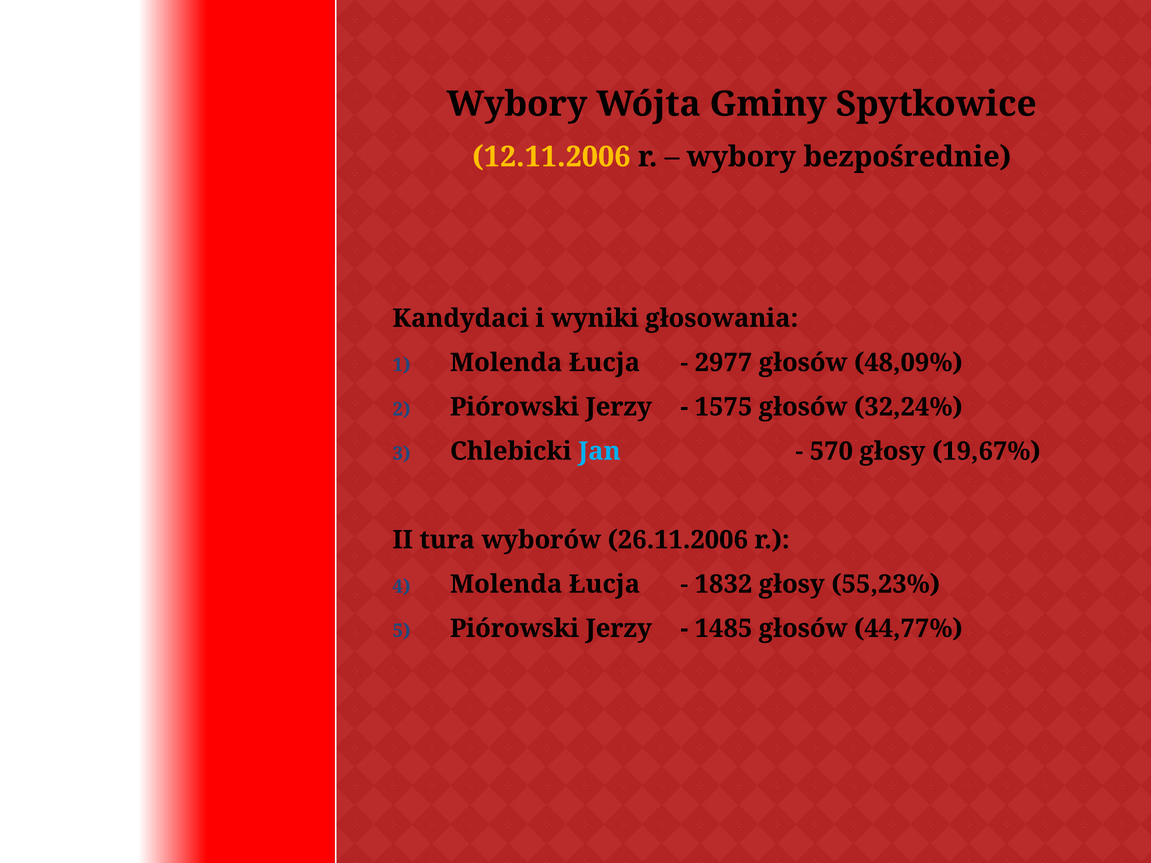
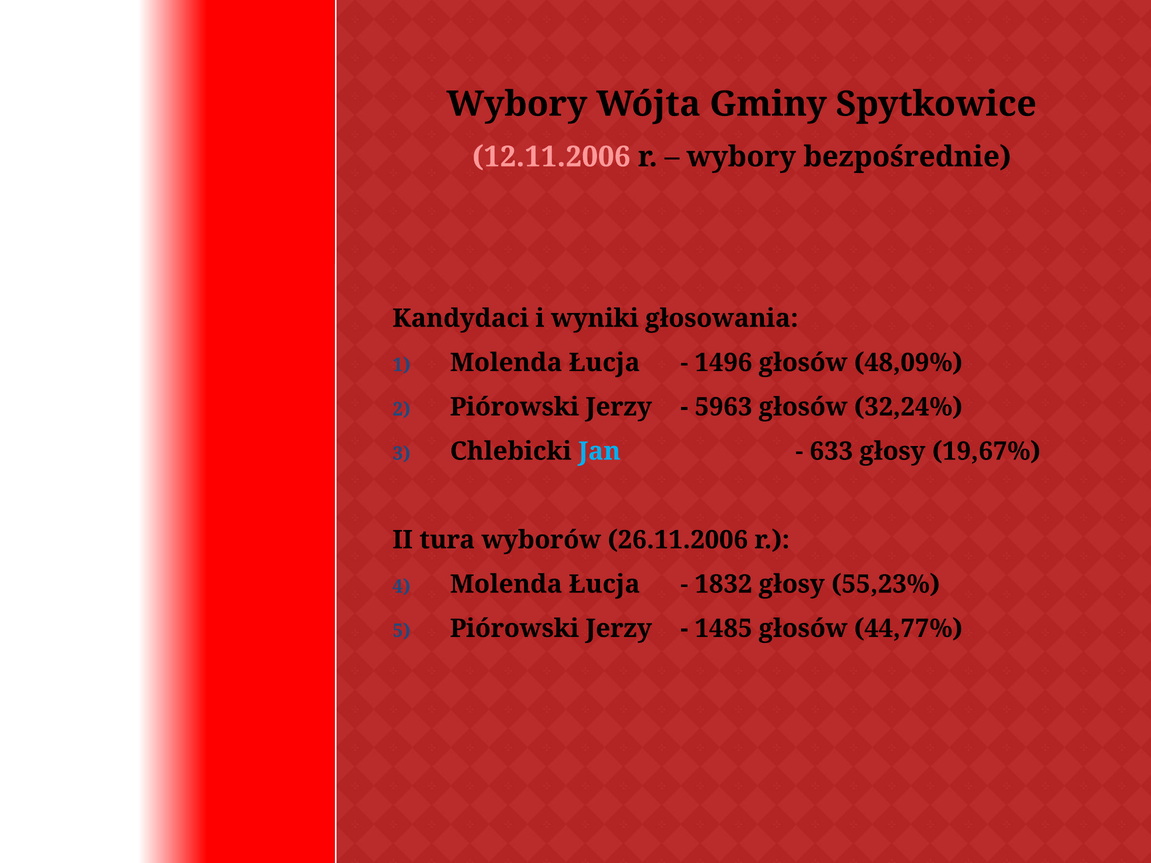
12.11.2006 colour: yellow -> pink
2977: 2977 -> 1496
1575: 1575 -> 5963
570: 570 -> 633
